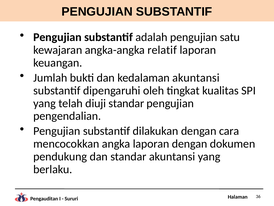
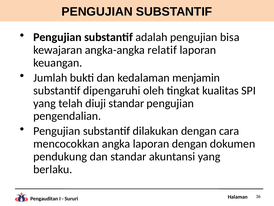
satu: satu -> bisa
kedalaman akuntansi: akuntansi -> menjamin
